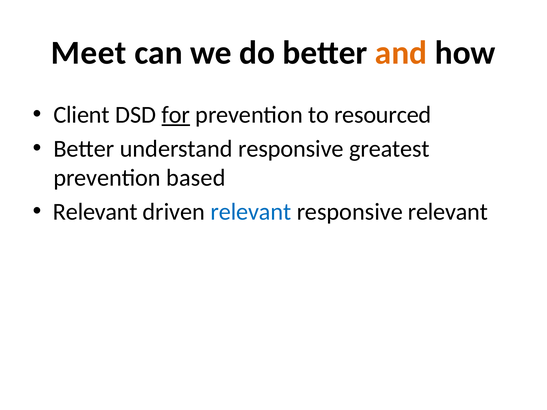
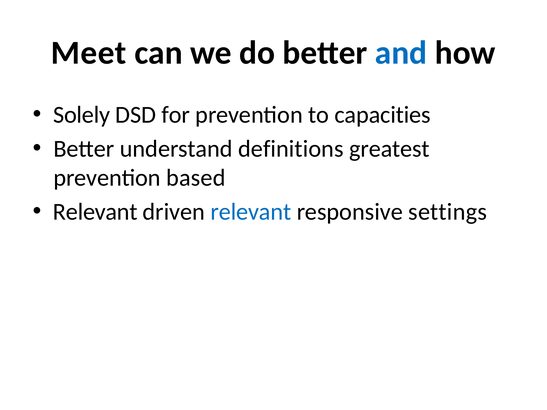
and colour: orange -> blue
Client: Client -> Solely
for underline: present -> none
resourced: resourced -> capacities
understand responsive: responsive -> definitions
responsive relevant: relevant -> settings
